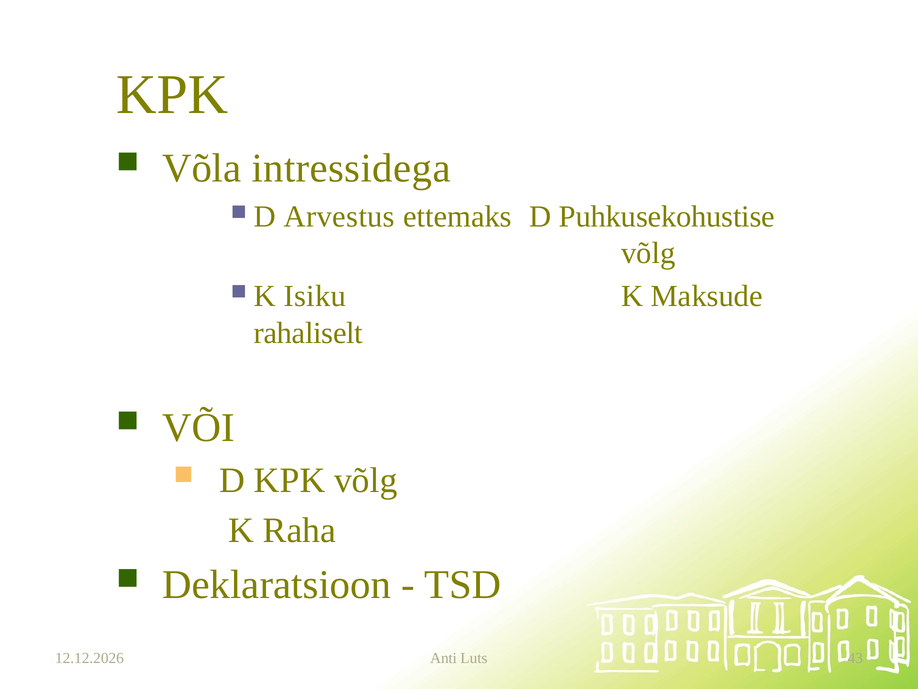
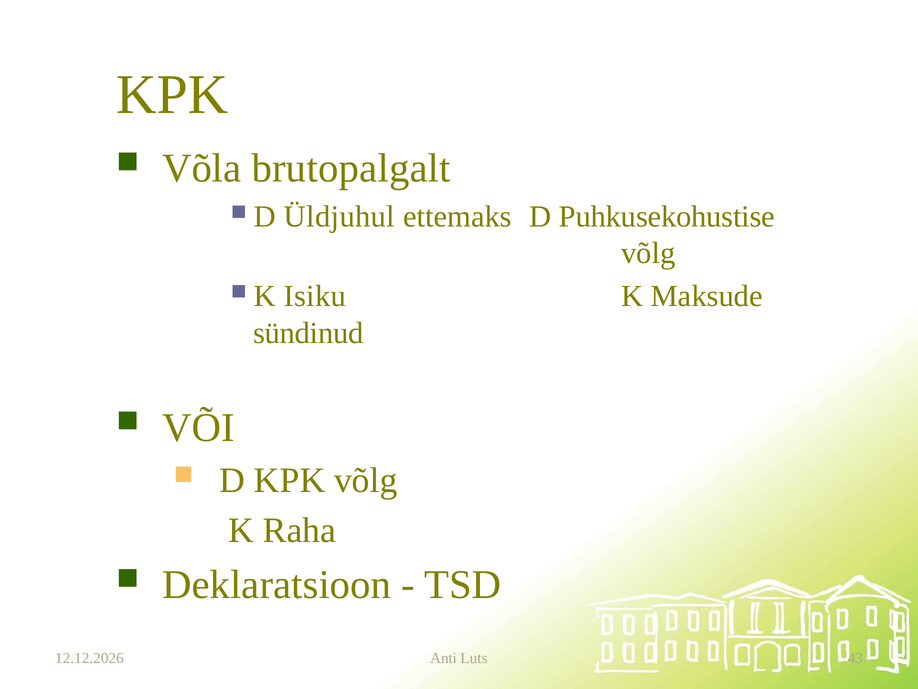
intressidega: intressidega -> brutopalgalt
Arvestus: Arvestus -> Üldjuhul
rahaliselt: rahaliselt -> sündinud
